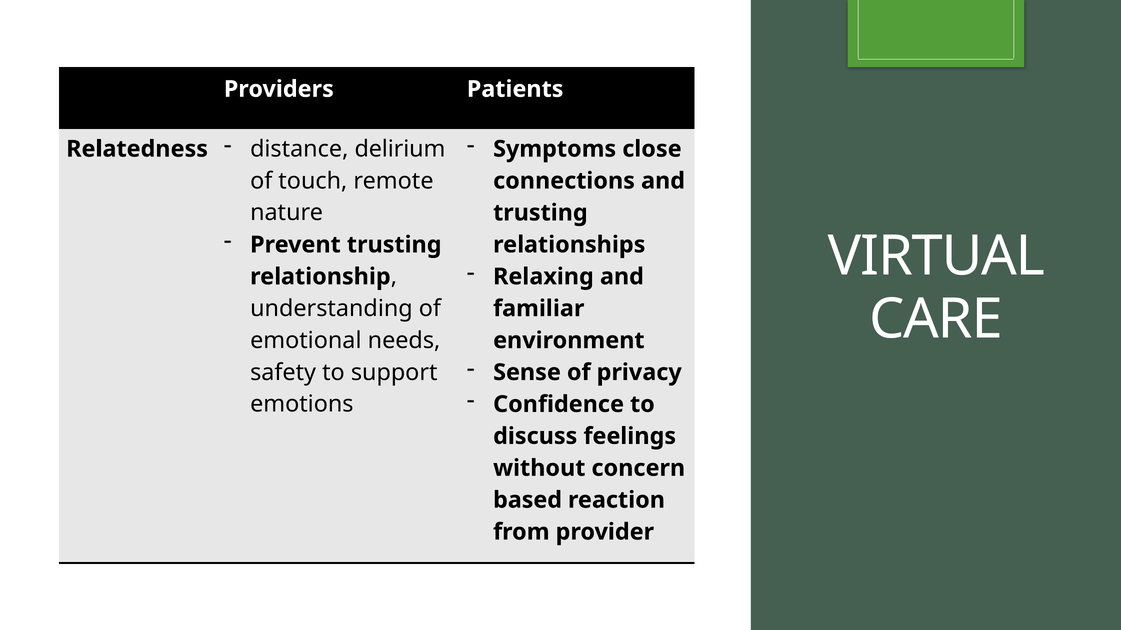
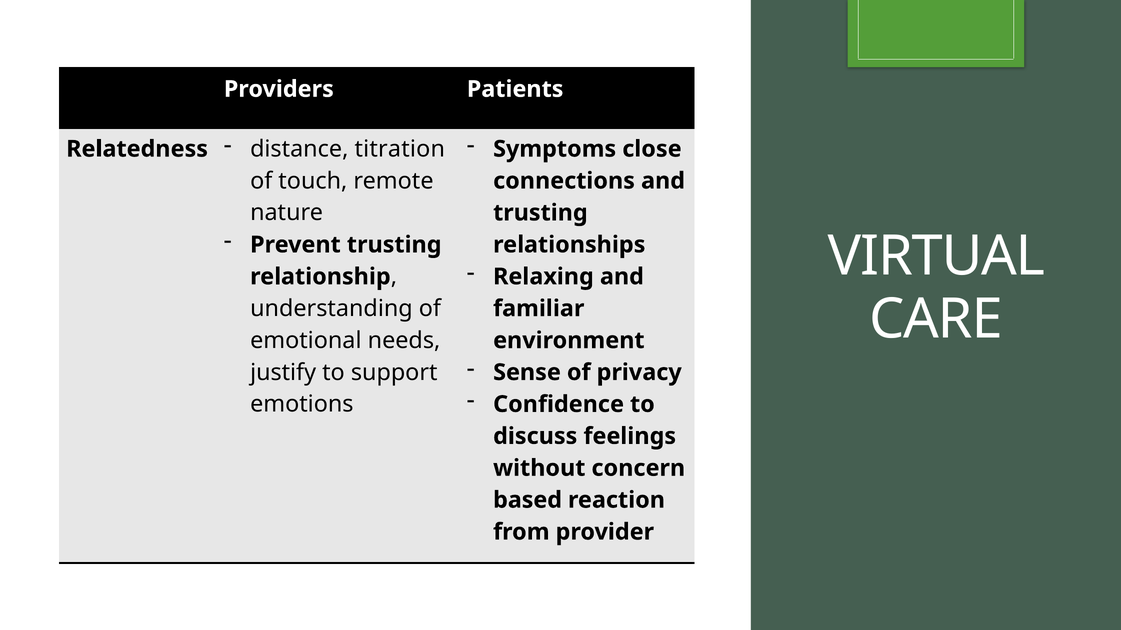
delirium: delirium -> titration
safety: safety -> justify
